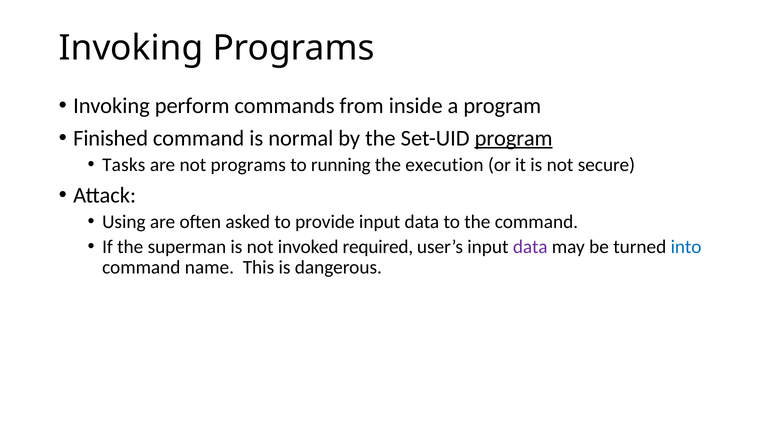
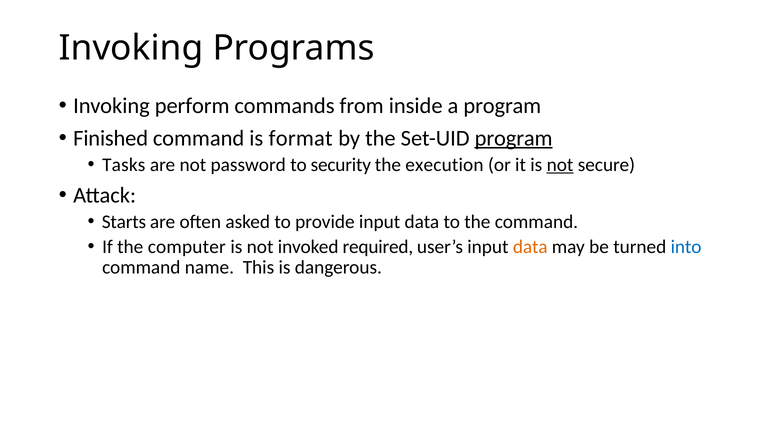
normal: normal -> format
not programs: programs -> password
running: running -> security
not at (560, 165) underline: none -> present
Using: Using -> Starts
superman: superman -> computer
data at (530, 247) colour: purple -> orange
